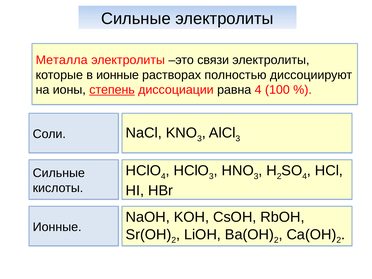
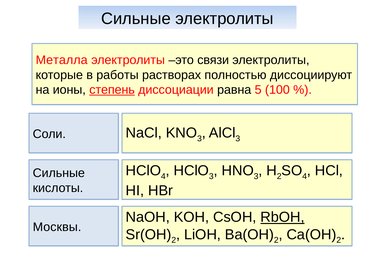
в ионные: ионные -> работы
равна 4: 4 -> 5
RbOH underline: none -> present
Ионные at (57, 227): Ионные -> Москвы
